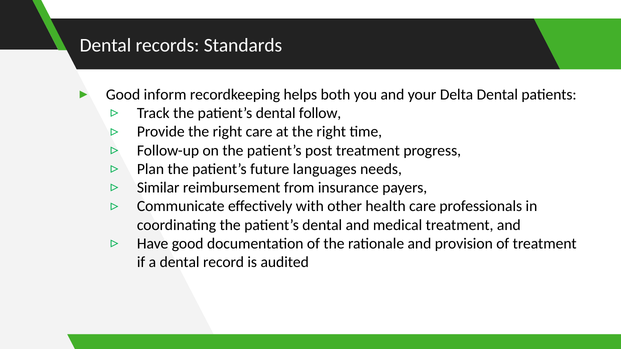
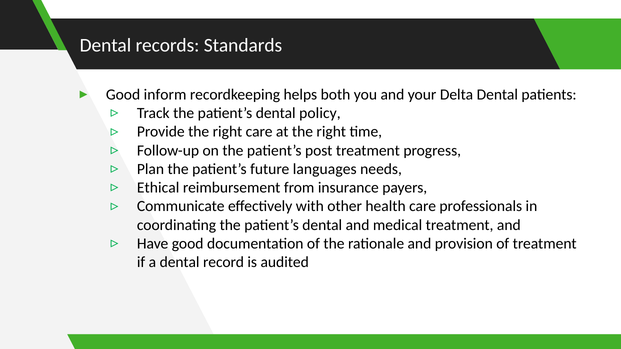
follow: follow -> policy
Similar: Similar -> Ethical
